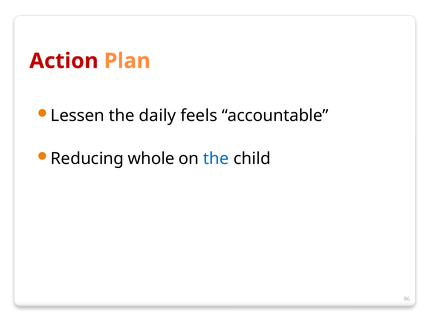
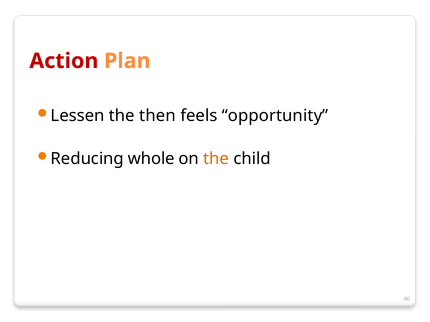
daily: daily -> then
accountable: accountable -> opportunity
the at (216, 159) colour: blue -> orange
